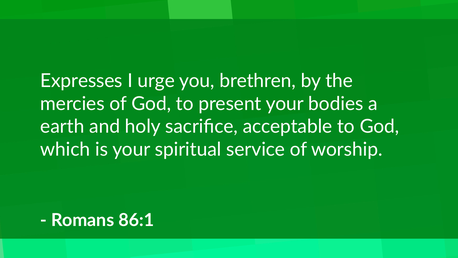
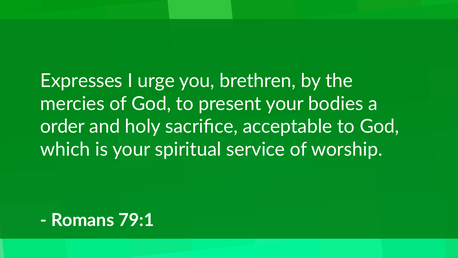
earth: earth -> order
86:1: 86:1 -> 79:1
